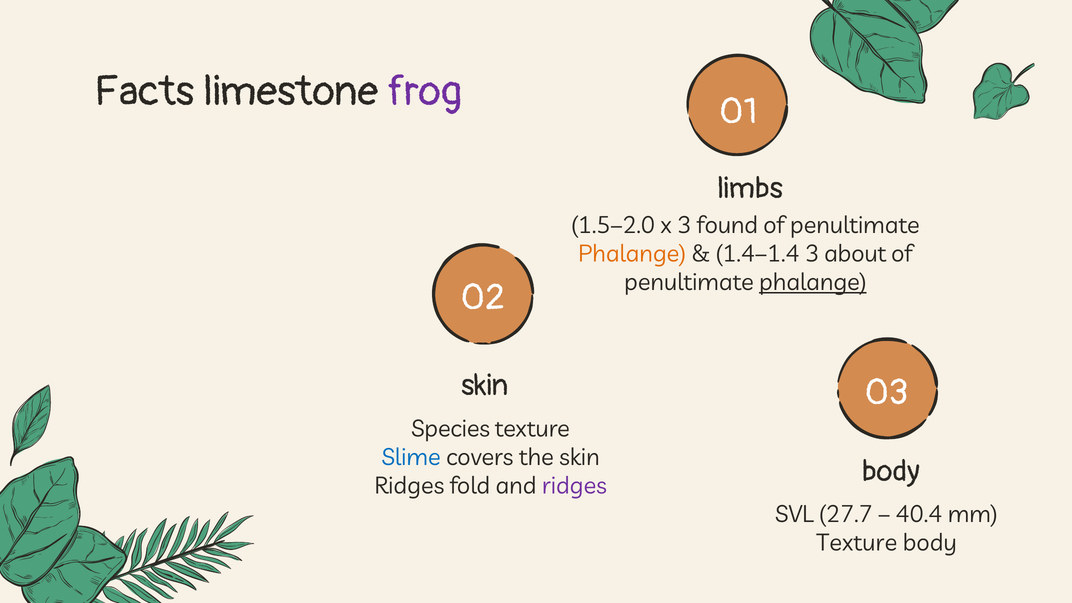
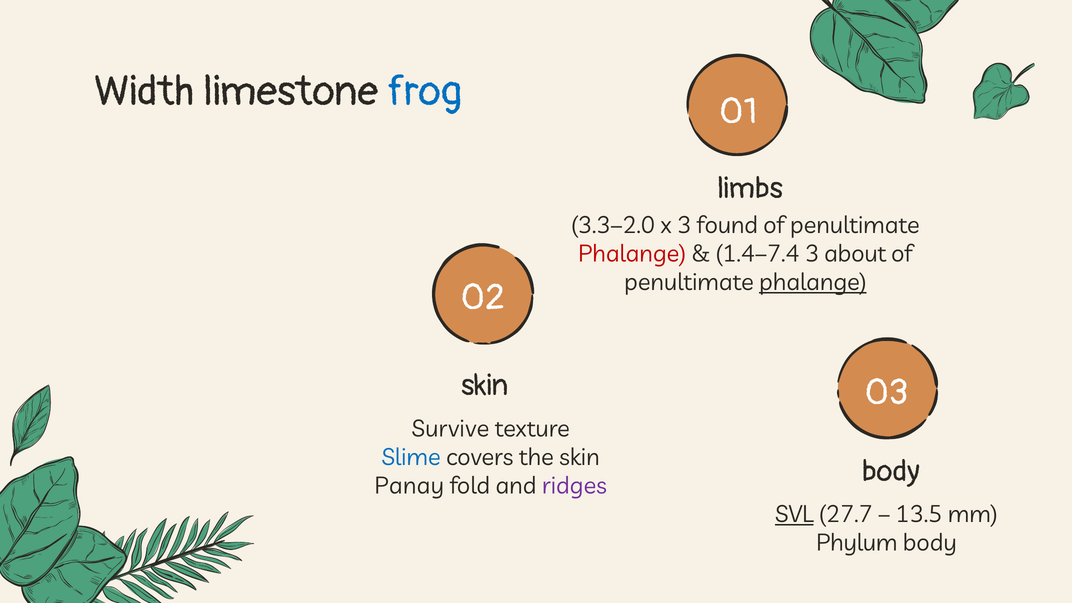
Facts: Facts -> Width
frog colour: purple -> blue
1.5–2.0: 1.5–2.0 -> 3.3–2.0
Phalange at (632, 254) colour: orange -> red
1.4–1.4: 1.4–1.4 -> 1.4–7.4
Species: Species -> Survive
Ridges at (409, 486): Ridges -> Panay
SVL underline: none -> present
40.4: 40.4 -> 13.5
Texture at (857, 543): Texture -> Phylum
